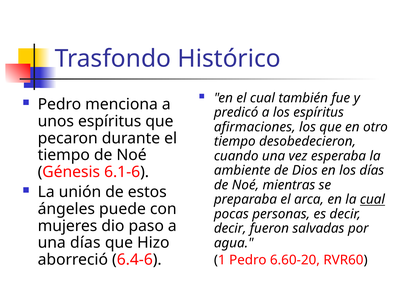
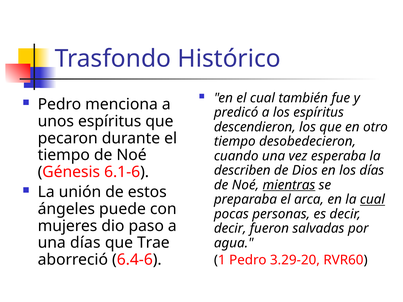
afirmaciones: afirmaciones -> descendieron
ambiente: ambiente -> describen
mientras underline: none -> present
Hizo: Hizo -> Trae
6.60-20: 6.60-20 -> 3.29-20
